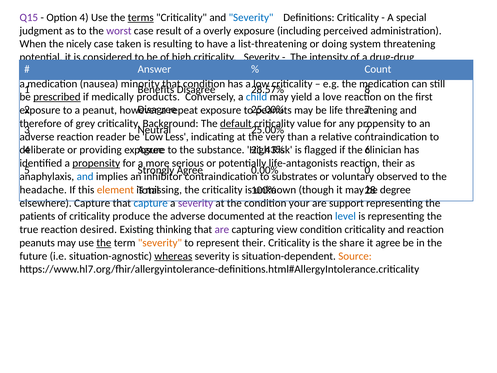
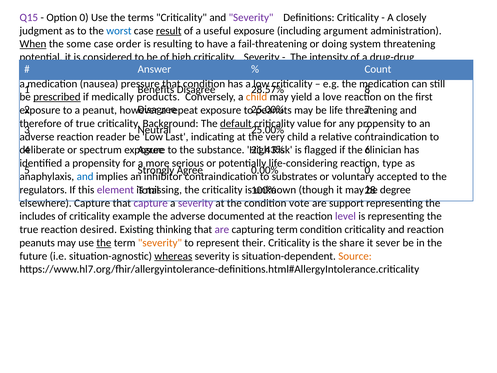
Option 4: 4 -> 0
terms underline: present -> none
Severity at (251, 17) colour: blue -> purple
special: special -> closely
worst colour: purple -> blue
result underline: none -> present
overly: overly -> useful
perceived: perceived -> argument
When underline: none -> present
nicely: nicely -> some
taken: taken -> order
list-threatening: list-threatening -> fail-threatening
minority: minority -> pressure
child at (257, 97) colour: blue -> orange
of grey: grey -> true
Less: Less -> Last
very than: than -> child
providing: providing -> spectrum
propensity at (96, 163) underline: present -> none
life-antagonists: life-antagonists -> life-considering
their at (393, 163): their -> type
observed: observed -> accepted
headache: headache -> regulators
element colour: orange -> purple
capture at (151, 203) colour: blue -> purple
your: your -> vote
patients: patients -> includes
criticality produce: produce -> example
level colour: blue -> purple
capturing view: view -> term
it agree: agree -> sever
